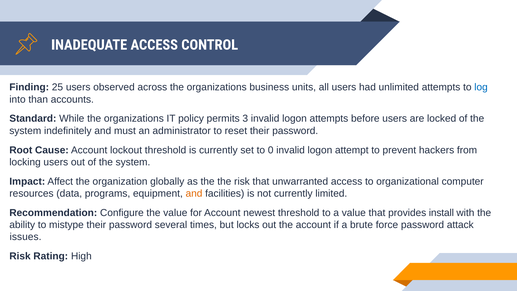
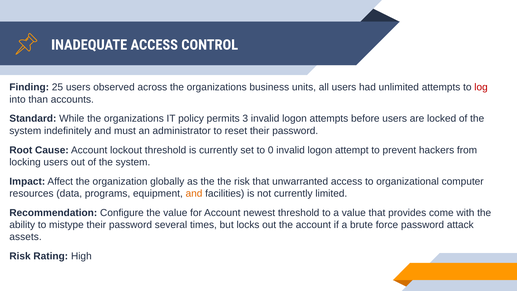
log colour: blue -> red
install: install -> come
issues: issues -> assets
